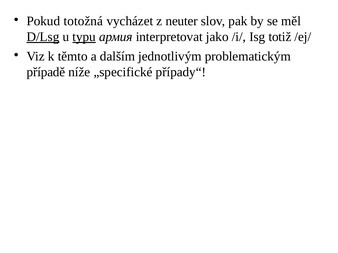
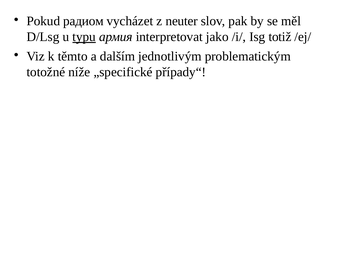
totožná: totožná -> радиом
D/Lsg underline: present -> none
případě: případě -> totožné
